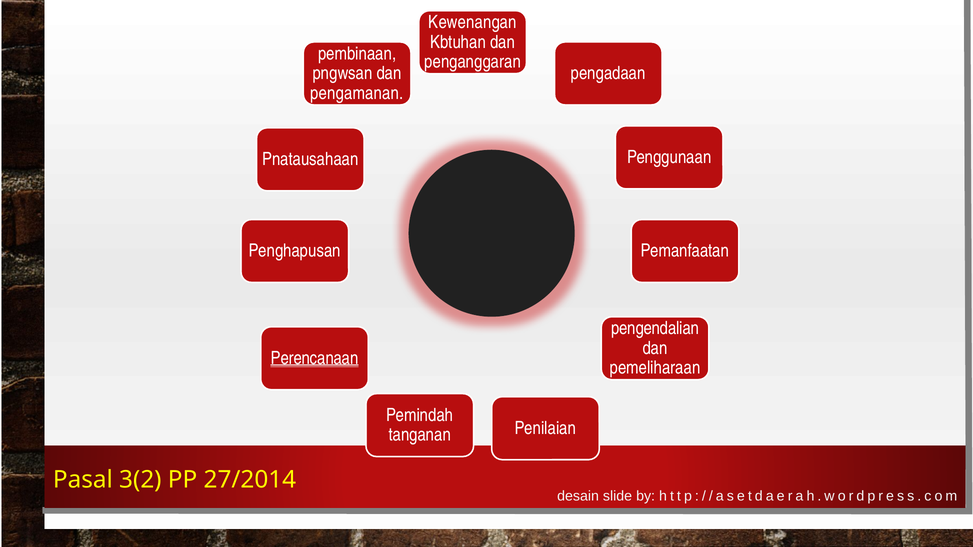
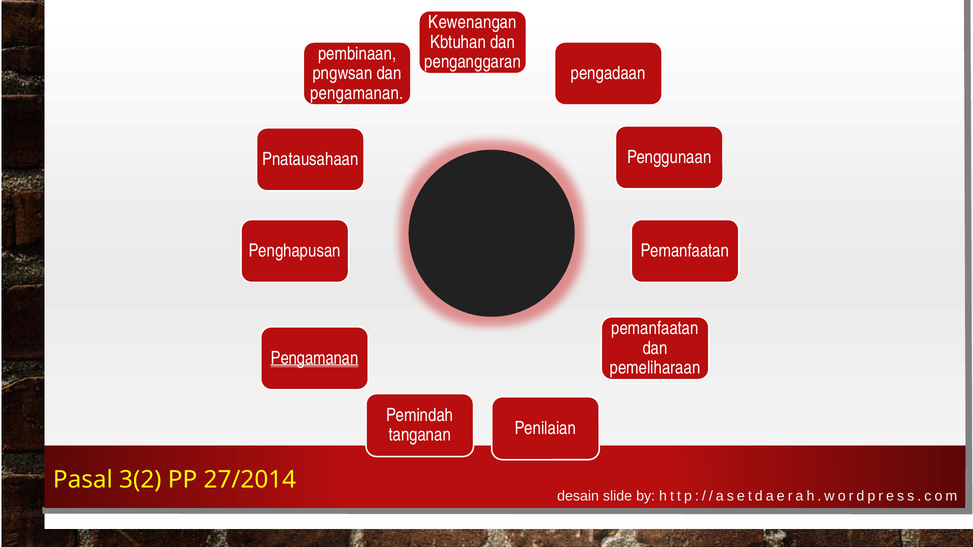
pengendalian at (655, 329): pengendalian -> pemanfaatan
Perencanaan at (315, 358): Perencanaan -> Pengamanan
